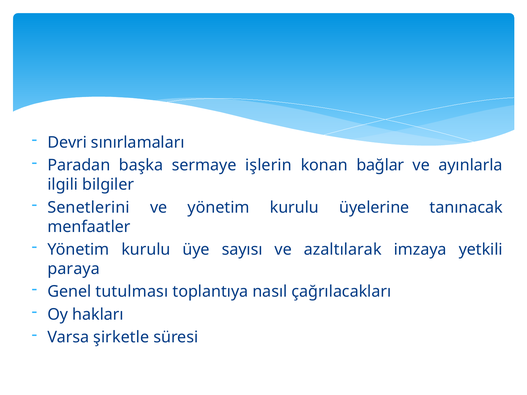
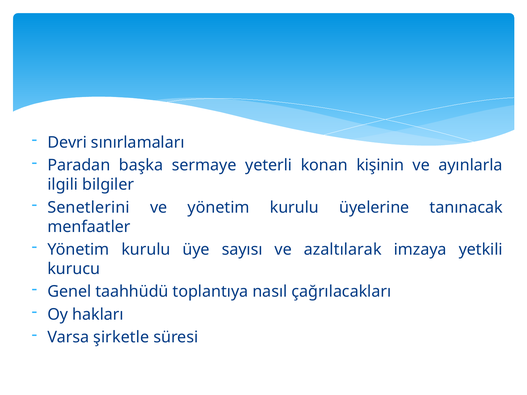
işlerin: işlerin -> yeterli
bağlar: bağlar -> kişinin
paraya: paraya -> kurucu
tutulması: tutulması -> taahhüdü
